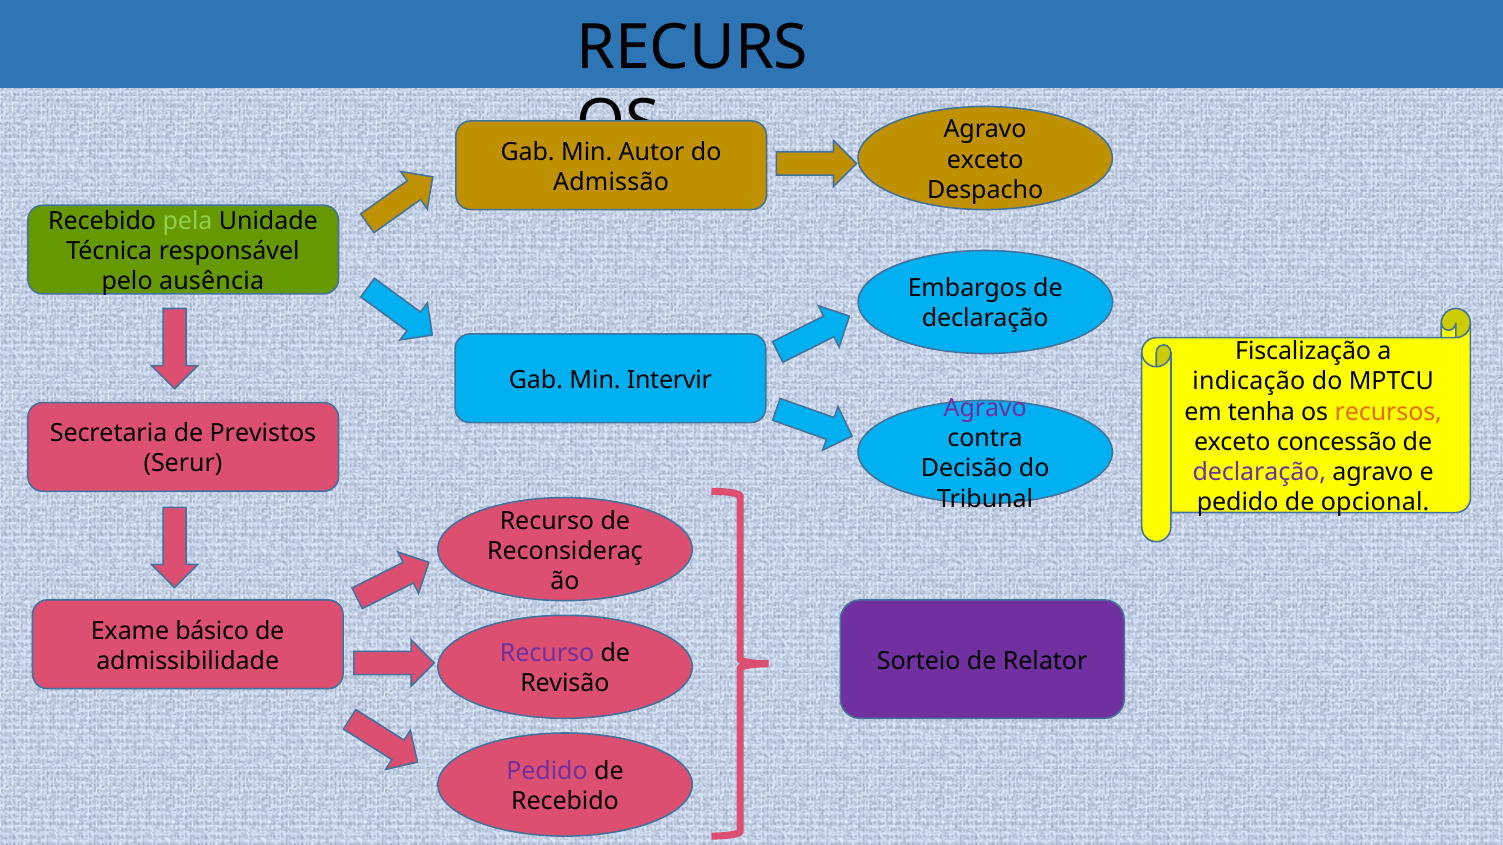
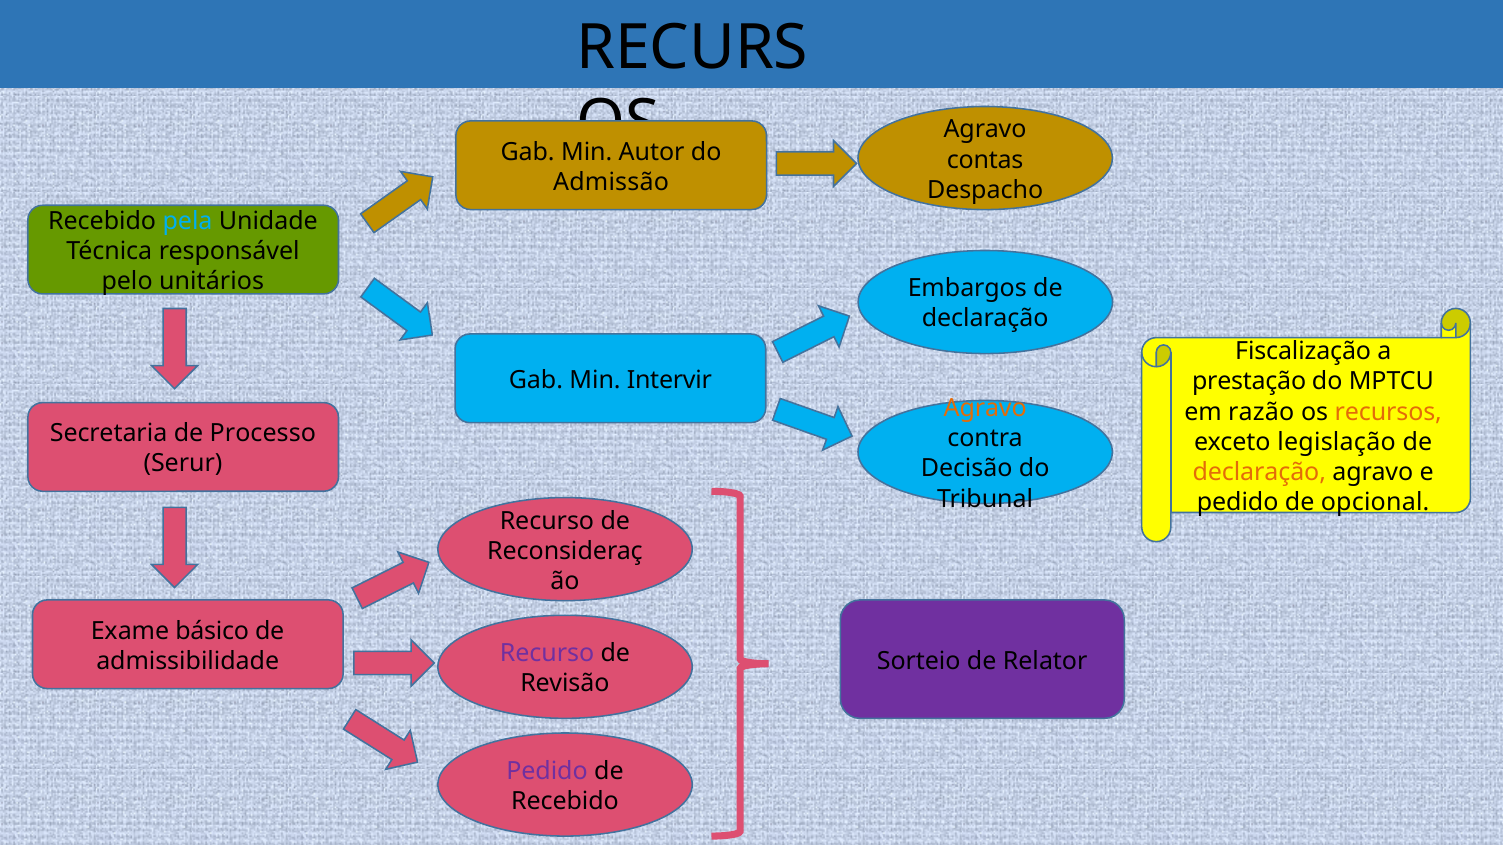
exceto at (985, 160): exceto -> contas
pela colour: light green -> light blue
ausência: ausência -> unitários
indicação: indicação -> prestação
Agravo at (985, 409) colour: purple -> orange
tenha: tenha -> razão
Previstos: Previstos -> Processo
concessão: concessão -> legislação
declaração at (1259, 472) colour: purple -> orange
